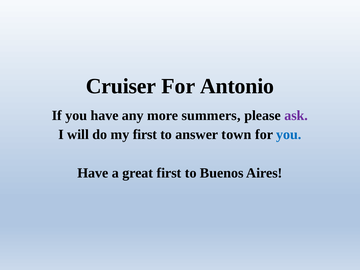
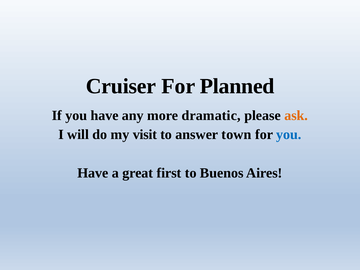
Antonio: Antonio -> Planned
summers: summers -> dramatic
ask colour: purple -> orange
my first: first -> visit
